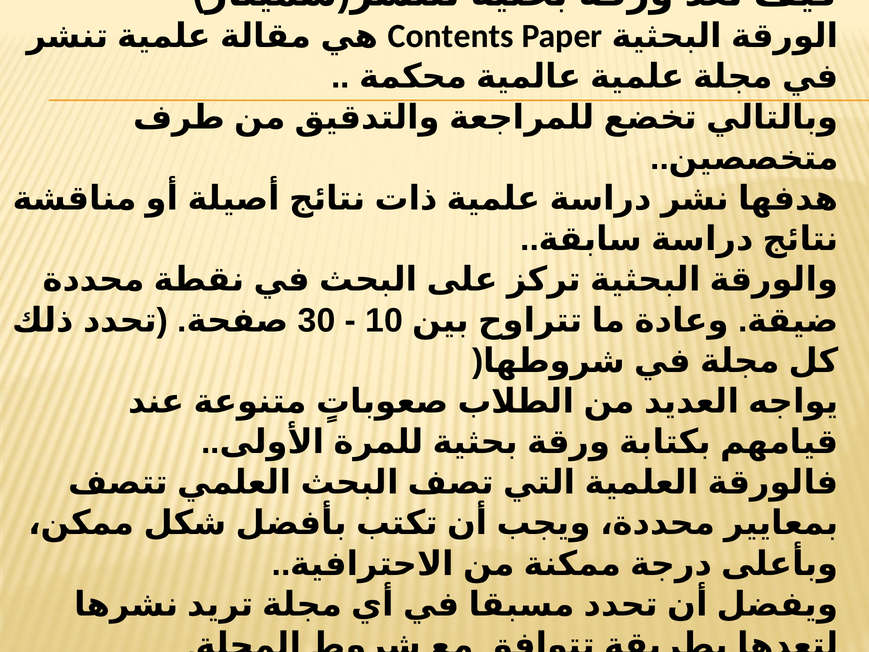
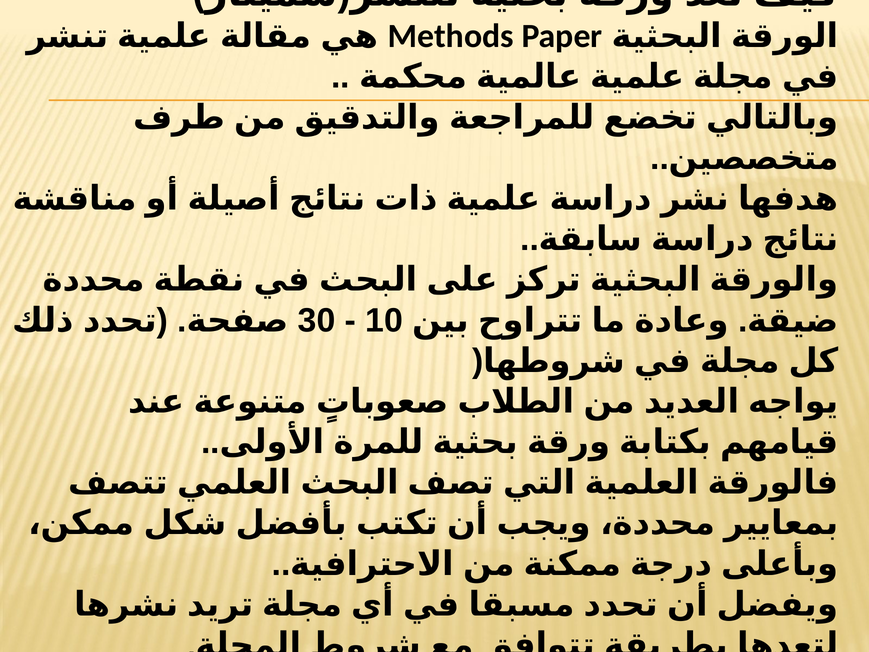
Contents: Contents -> Methods
